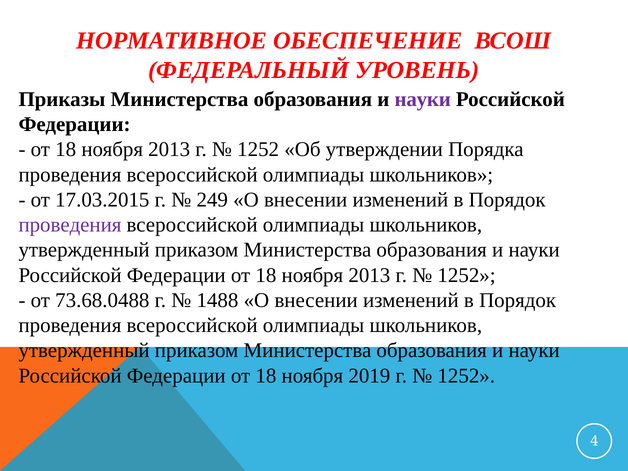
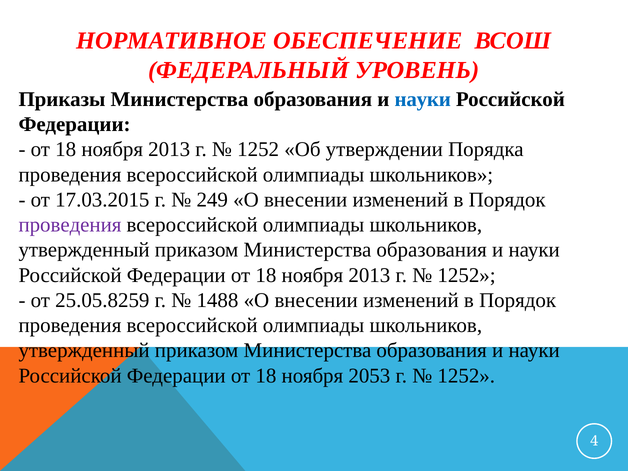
науки at (423, 99) colour: purple -> blue
73.68.0488: 73.68.0488 -> 25.05.8259
2019: 2019 -> 2053
